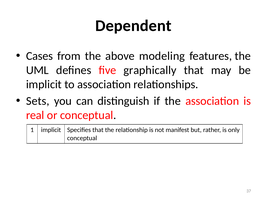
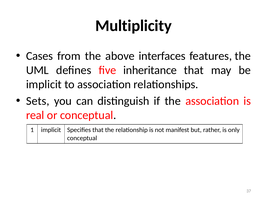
Dependent: Dependent -> Multiplicity
modeling: modeling -> interfaces
graphically: graphically -> inheritance
